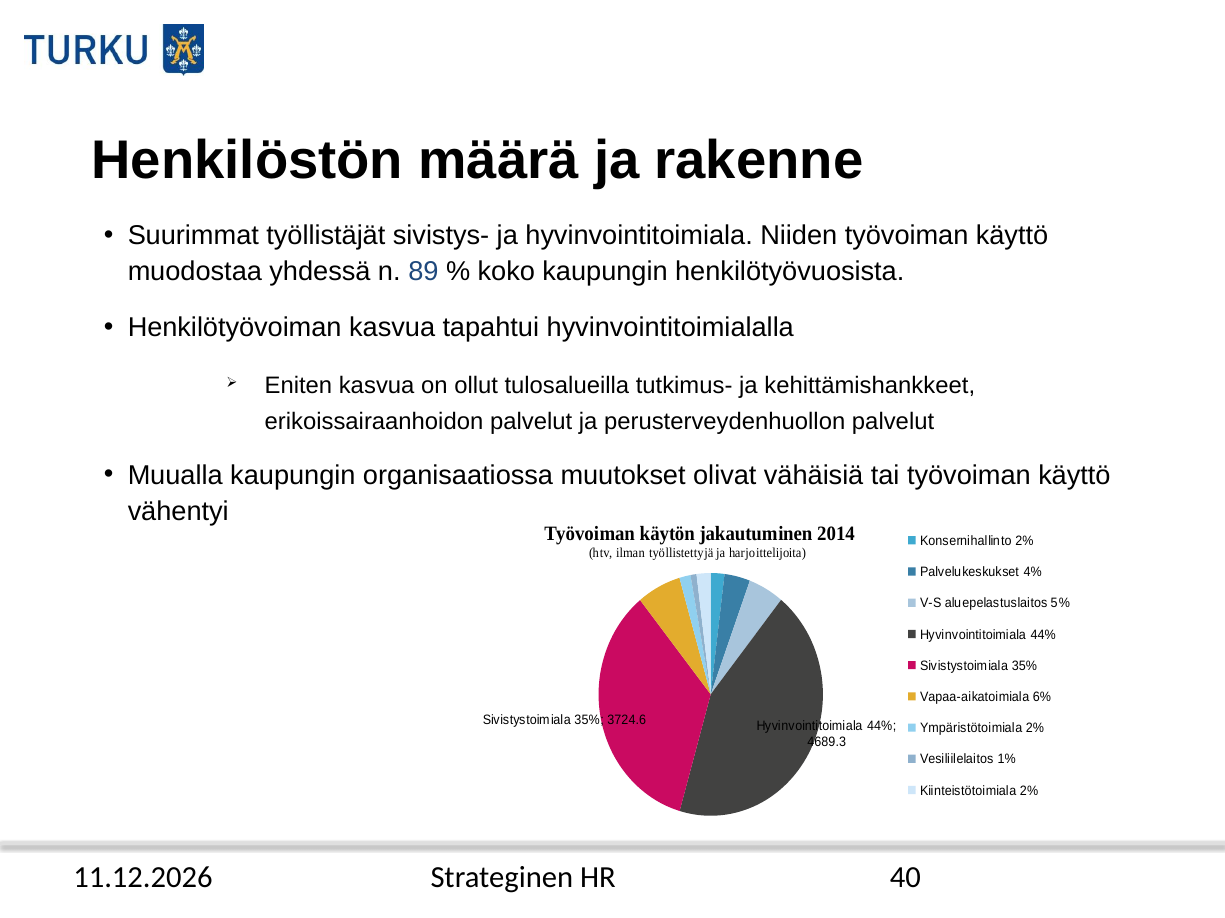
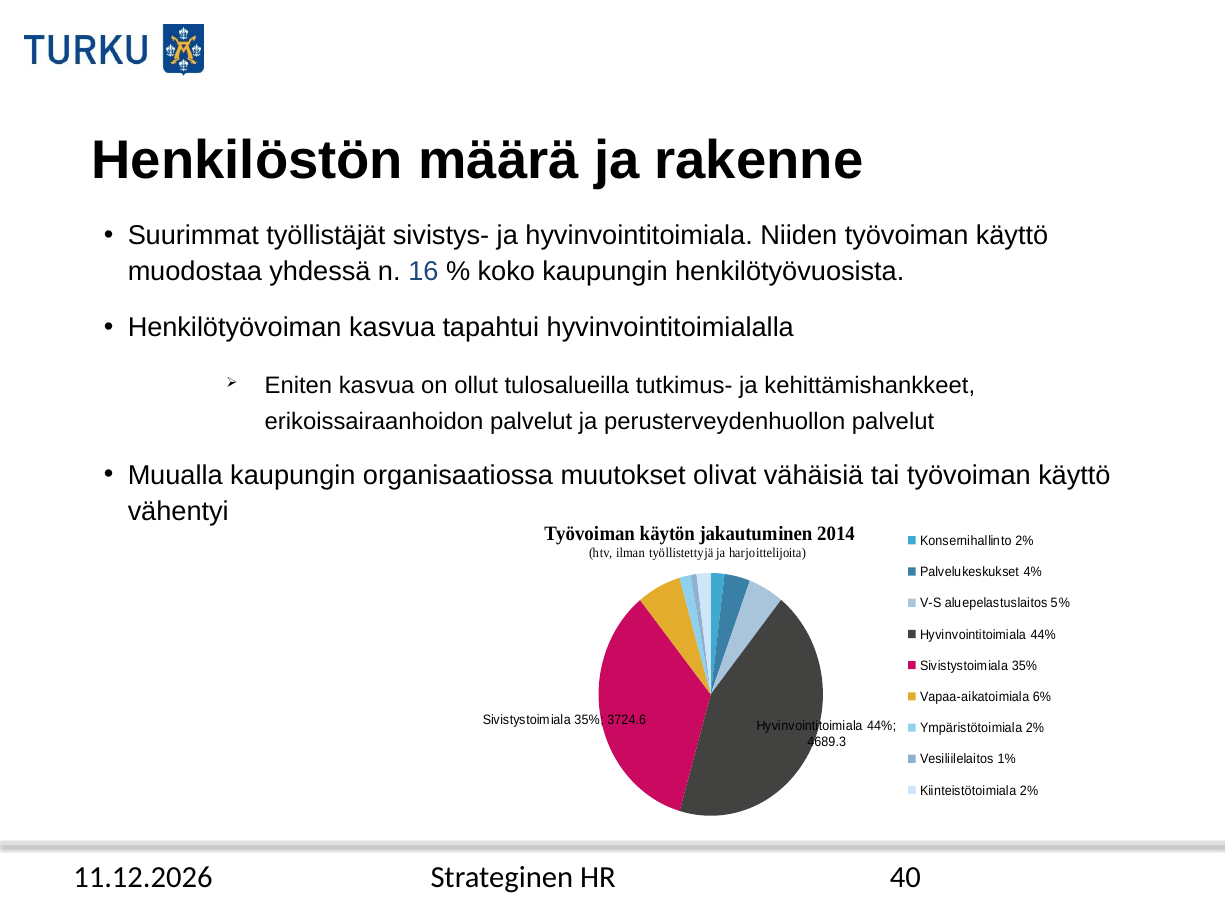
89: 89 -> 16
